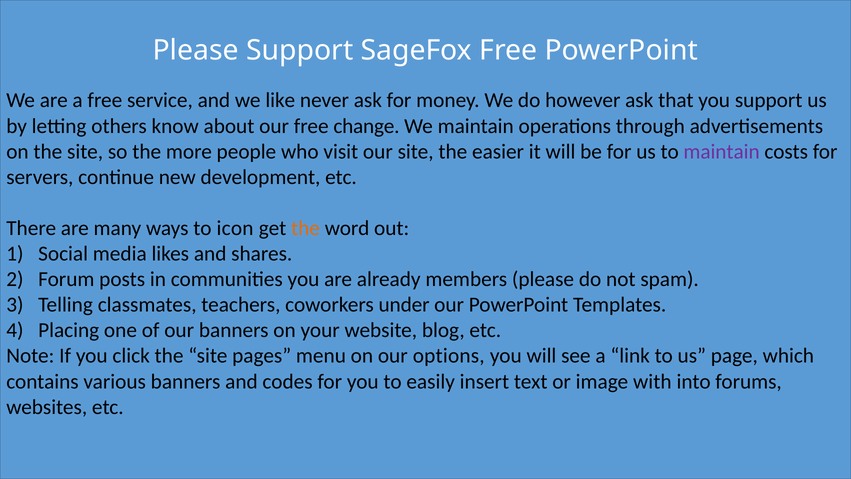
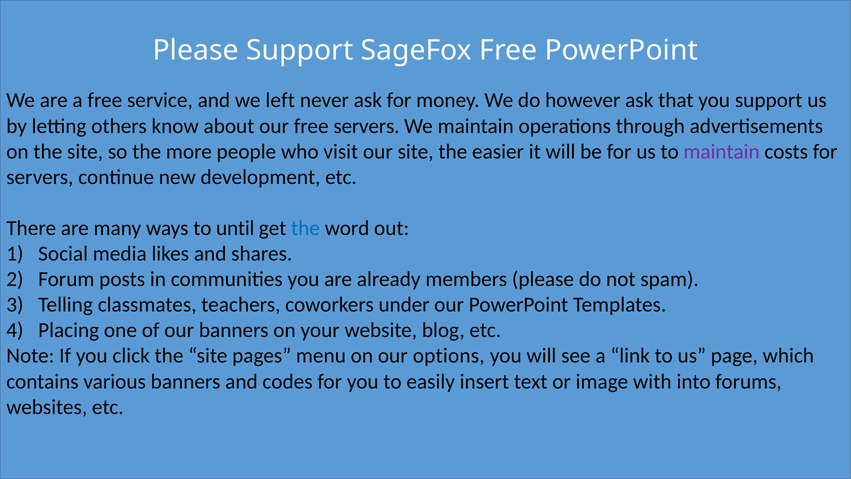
like: like -> left
free change: change -> servers
icon: icon -> until
the at (305, 228) colour: orange -> blue
